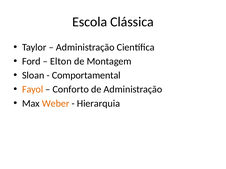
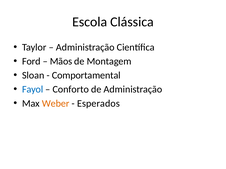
Elton: Elton -> Mãos
Fayol colour: orange -> blue
Hierarquia: Hierarquia -> Esperados
